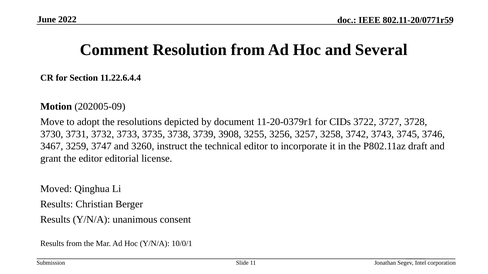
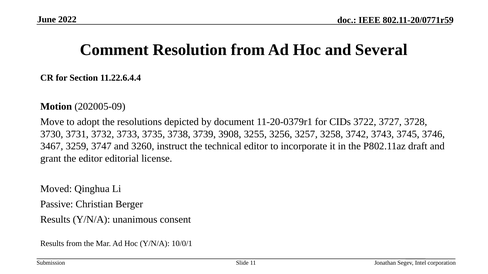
Results at (57, 204): Results -> Passive
